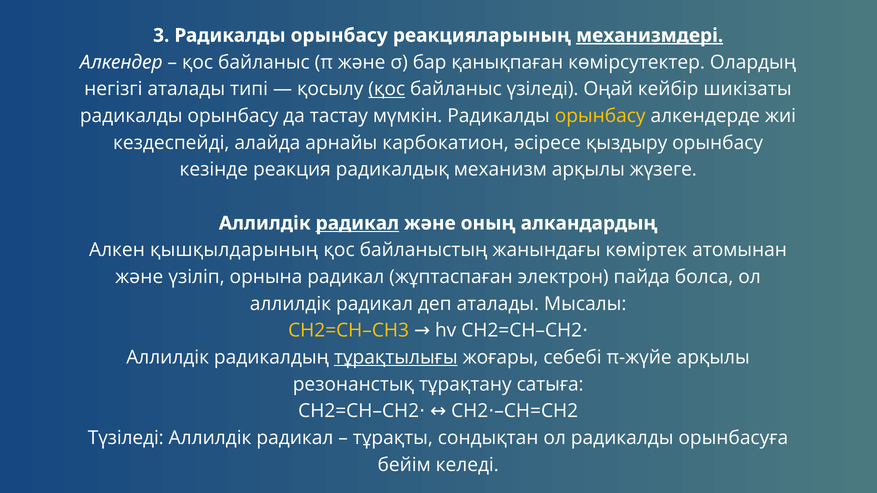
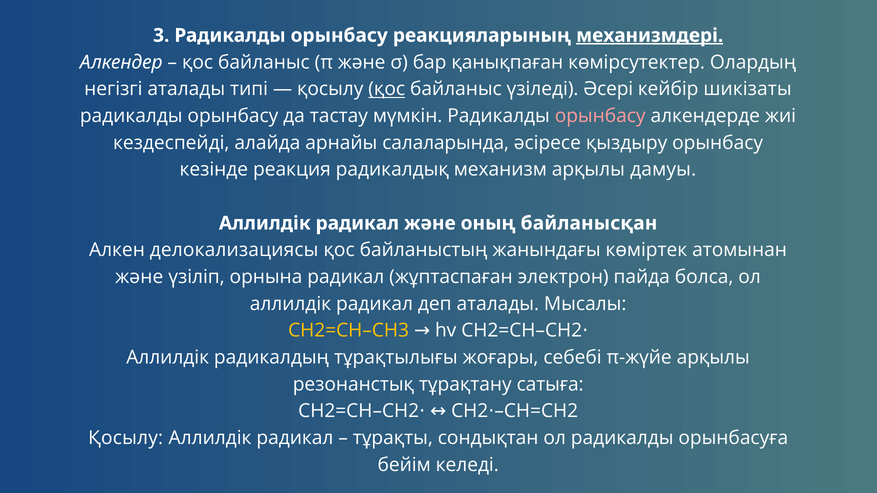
Оңай: Оңай -> Әсері
орынбасу at (600, 116) colour: yellow -> pink
карбокатион: карбокатион -> салаларында
жүзеге: жүзеге -> дамуы
радикал at (357, 223) underline: present -> none
алкандардың: алкандардың -> байланысқан
қышқылдарының: қышқылдарының -> делокализациясы
тұрақтылығы underline: present -> none
Түзіледі at (126, 438): Түзіледі -> Қосылу
